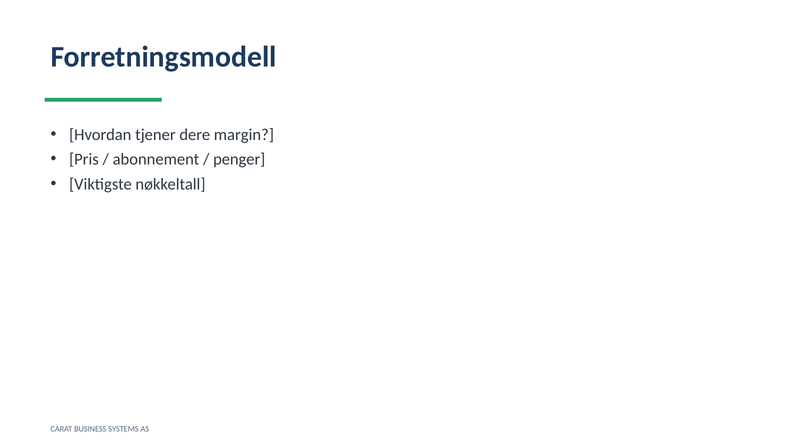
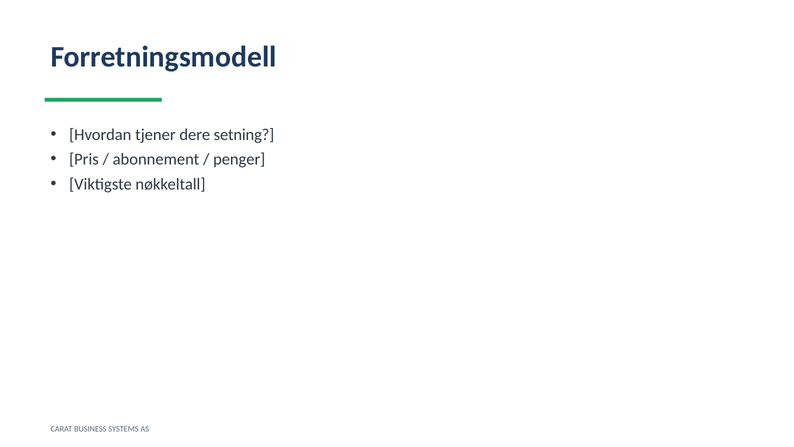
margin: margin -> setning
